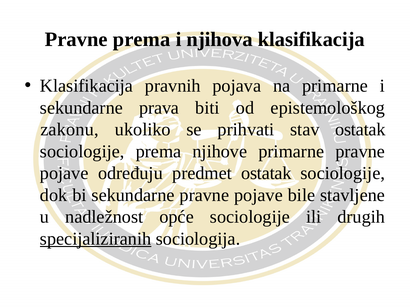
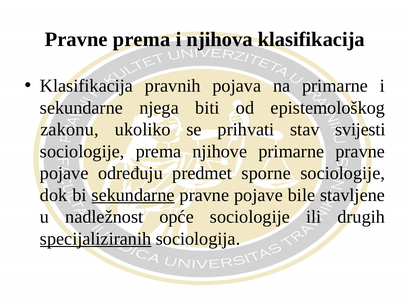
prava: prava -> njega
stav ostatak: ostatak -> svijesti
predmet ostatak: ostatak -> sporne
sekundarne at (133, 195) underline: none -> present
